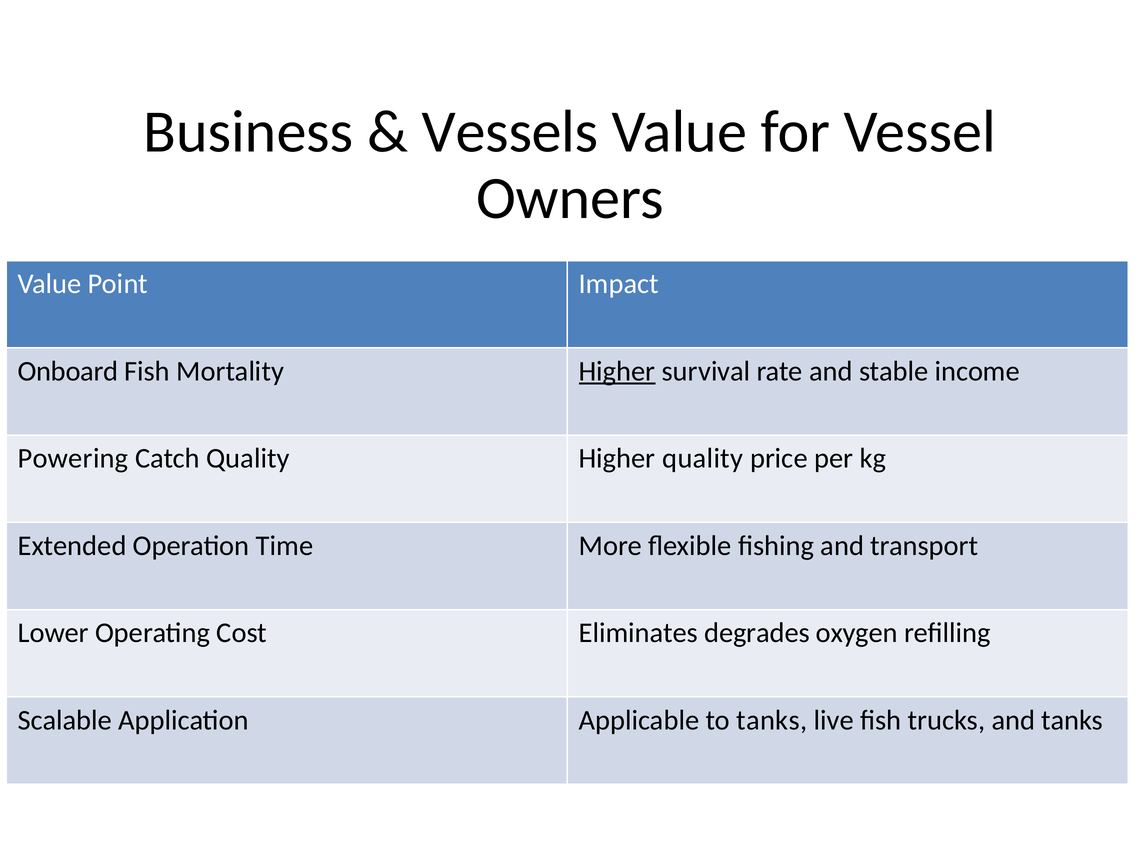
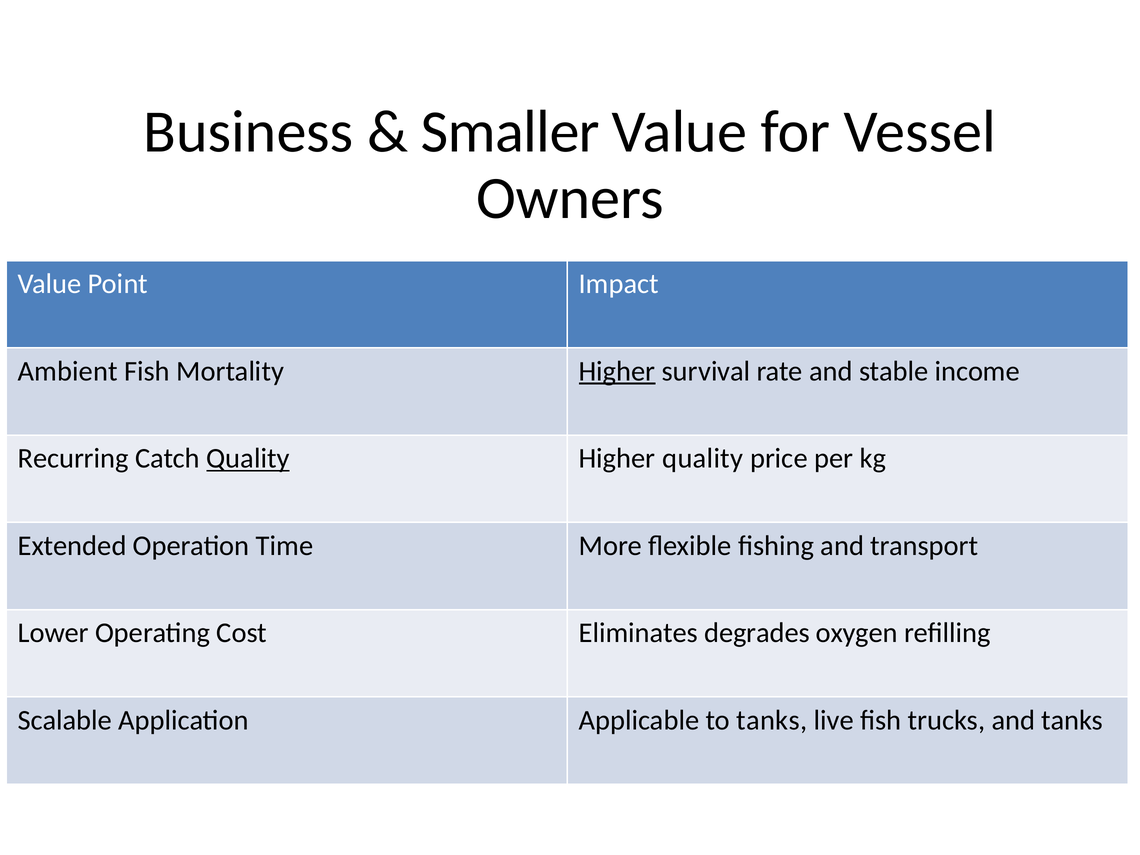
Vessels: Vessels -> Smaller
Onboard: Onboard -> Ambient
Powering: Powering -> Recurring
Quality at (248, 459) underline: none -> present
